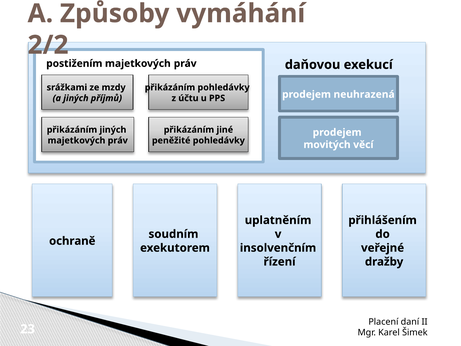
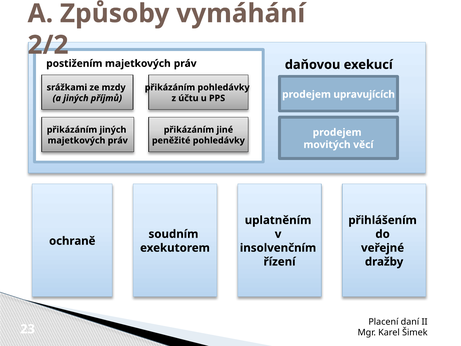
neuhrazená: neuhrazená -> upravujících
